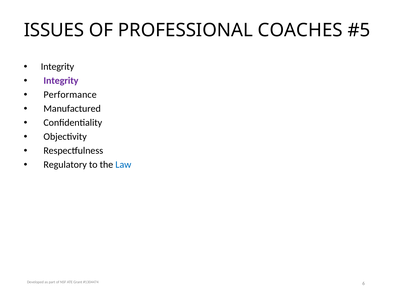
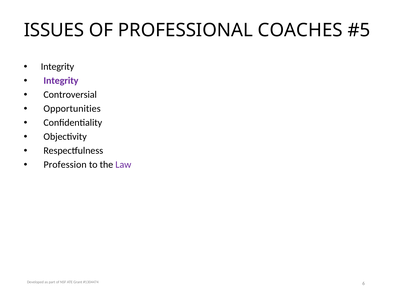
Performance: Performance -> Controversial
Manufactured: Manufactured -> Opportunities
Regulatory: Regulatory -> Profession
Law colour: blue -> purple
